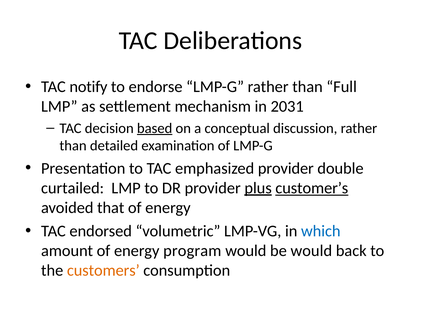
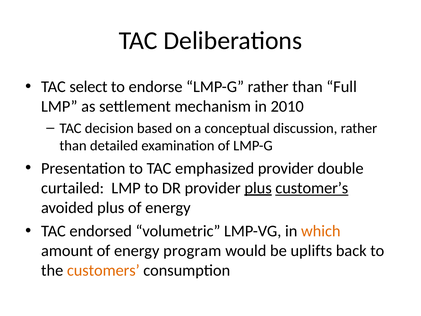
notify: notify -> select
2031: 2031 -> 2010
based underline: present -> none
avoided that: that -> plus
which colour: blue -> orange
be would: would -> uplifts
